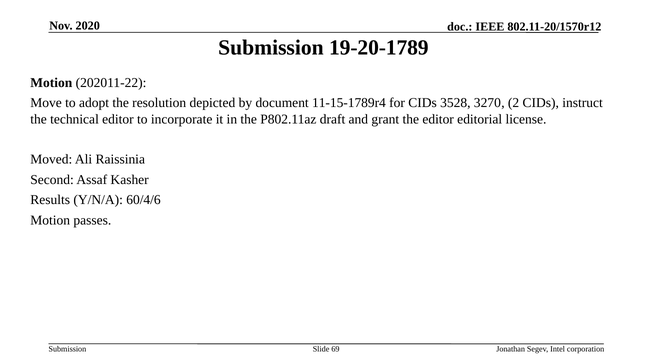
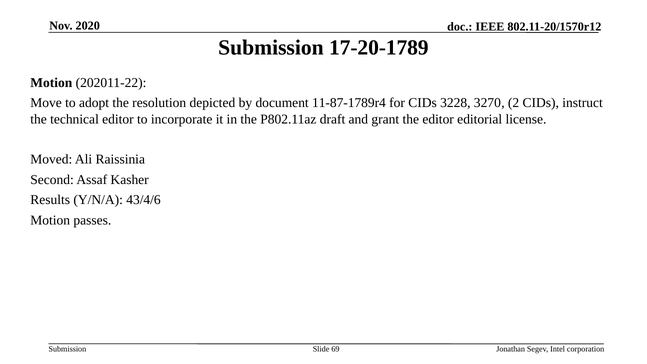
19-20-1789: 19-20-1789 -> 17-20-1789
11-15-1789r4: 11-15-1789r4 -> 11-87-1789r4
3528: 3528 -> 3228
60/4/6: 60/4/6 -> 43/4/6
